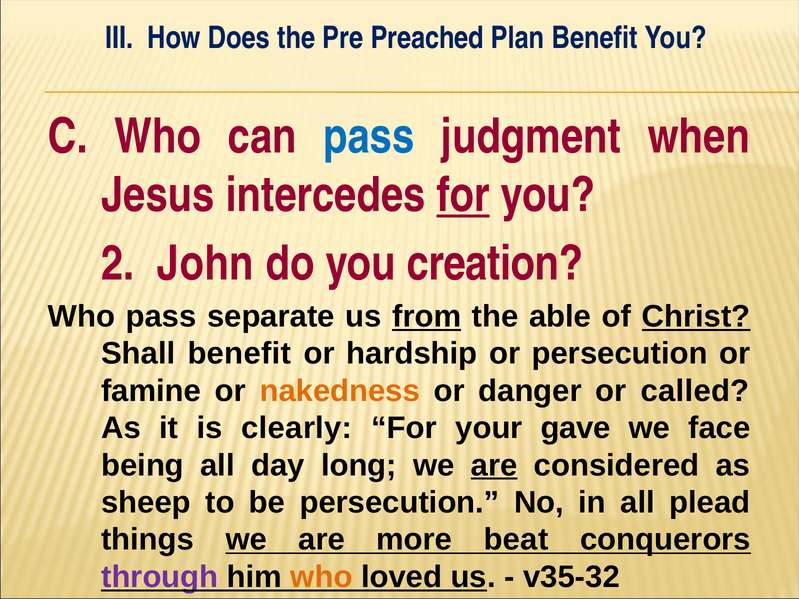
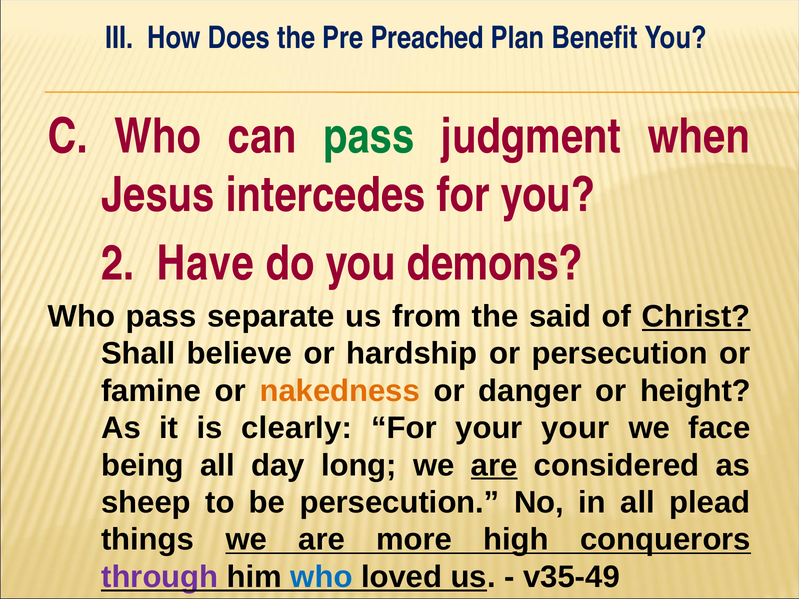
pass at (369, 137) colour: blue -> green
for at (463, 195) underline: present -> none
John: John -> Have
creation: creation -> demons
from underline: present -> none
able: able -> said
Shall benefit: benefit -> believe
called: called -> height
your gave: gave -> your
beat: beat -> high
who at (321, 577) colour: orange -> blue
v35-32: v35-32 -> v35-49
